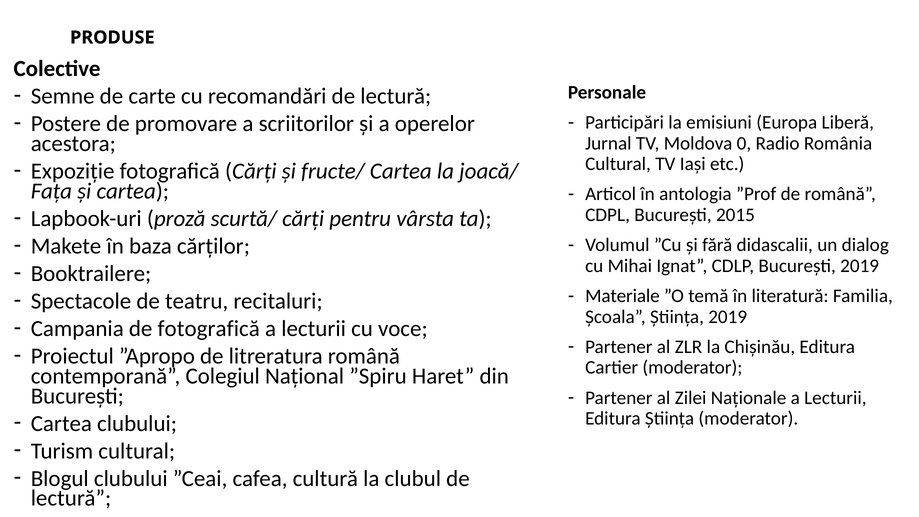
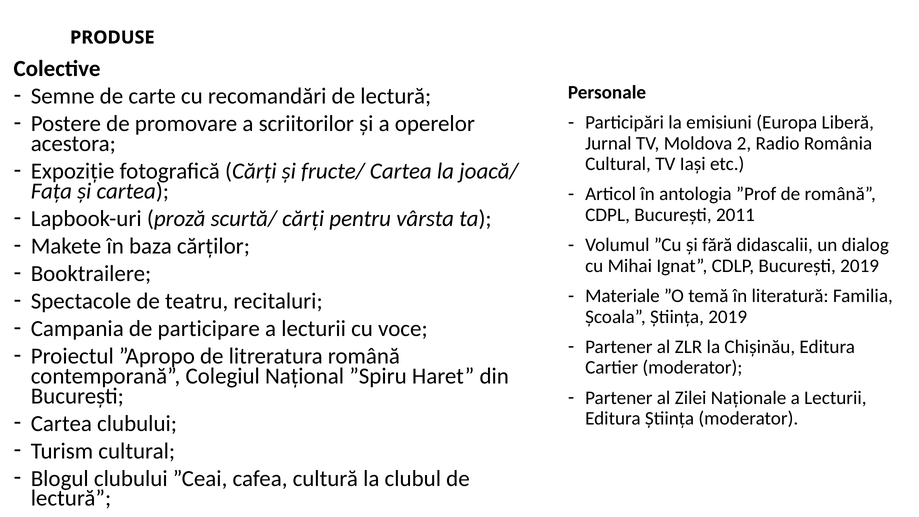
0: 0 -> 2
2015: 2015 -> 2011
de fotografică: fotografică -> participare
